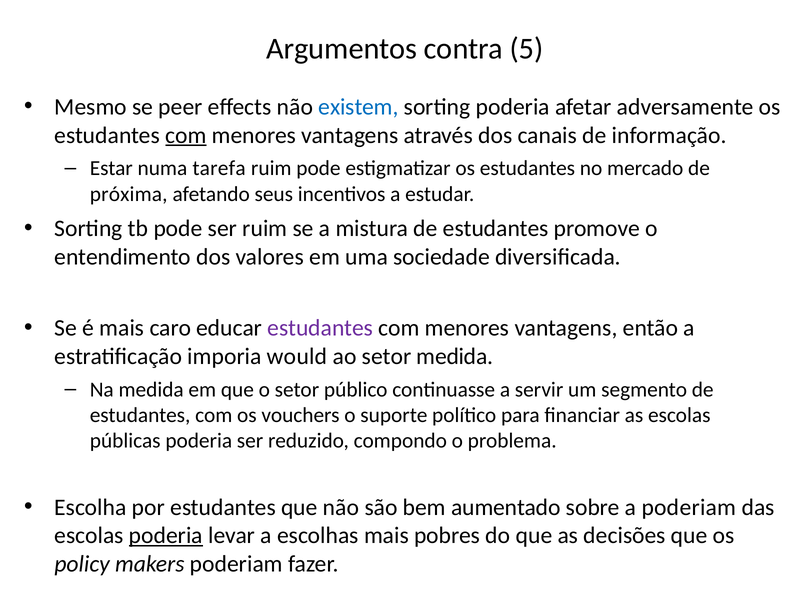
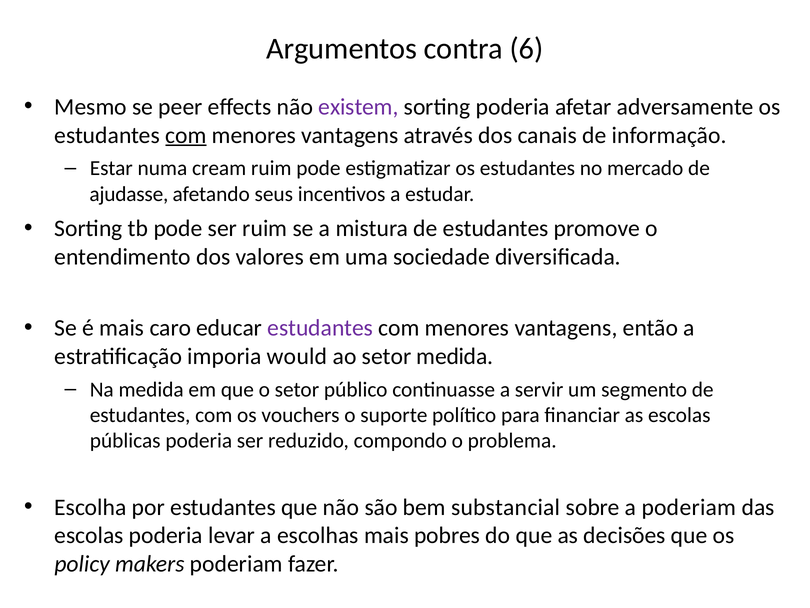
5: 5 -> 6
existem colour: blue -> purple
tarefa: tarefa -> cream
próxima: próxima -> ajudasse
aumentado: aumentado -> substancial
poderia at (166, 535) underline: present -> none
